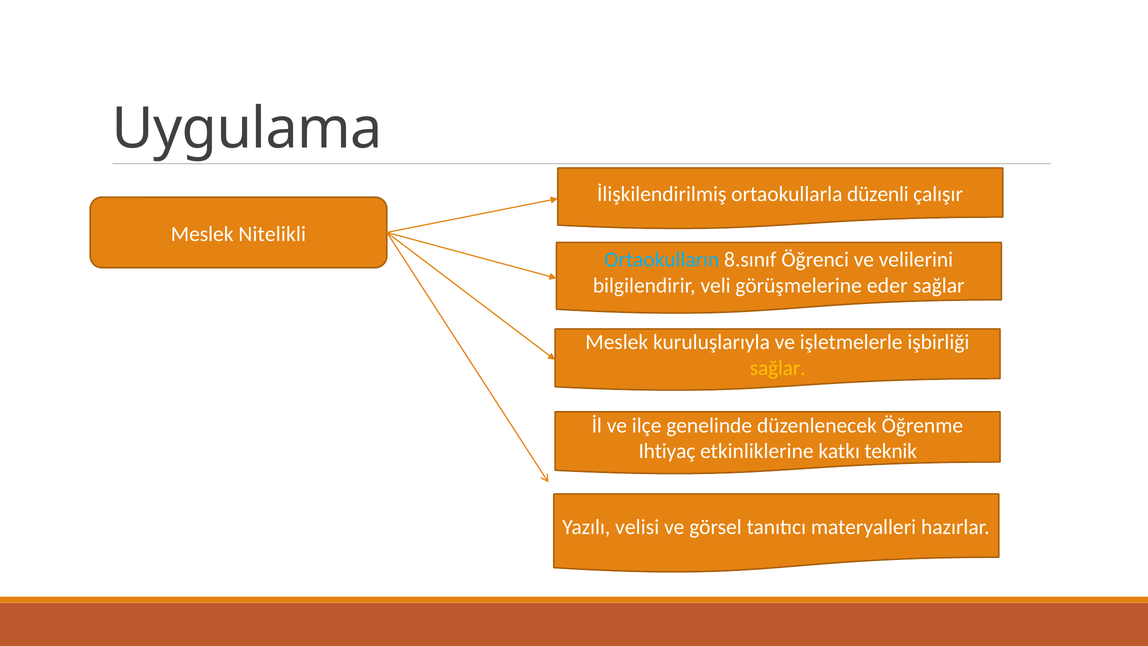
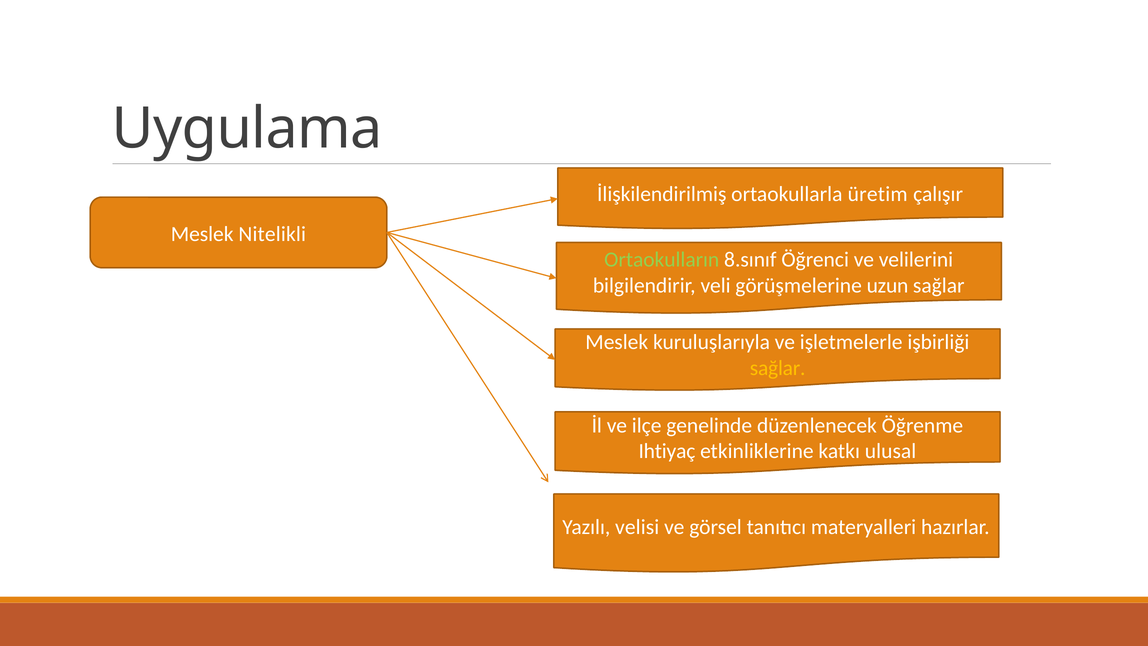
düzenli: düzenli -> üretim
Ortaokulların colour: light blue -> light green
eder: eder -> uzun
teknik: teknik -> ulusal
